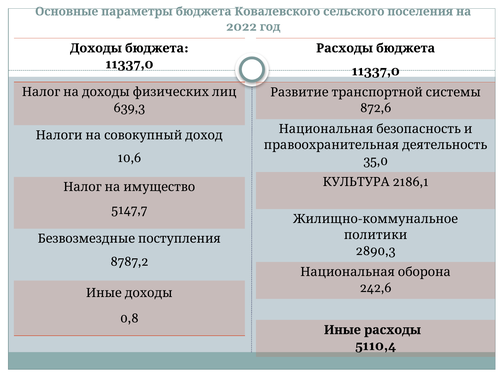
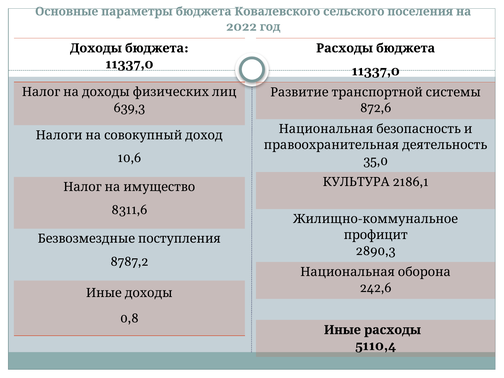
5147,7: 5147,7 -> 8311,6
политики: политики -> профицит
